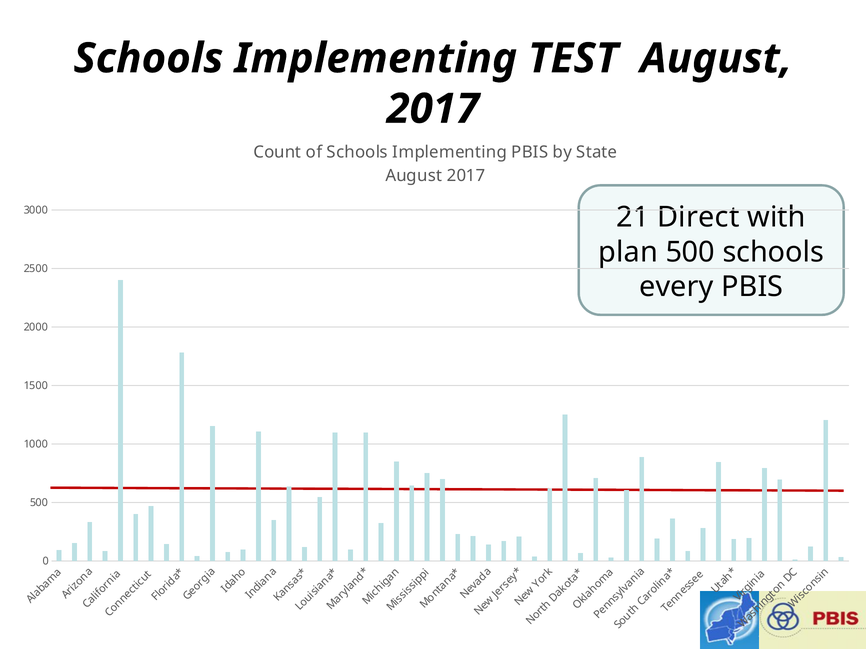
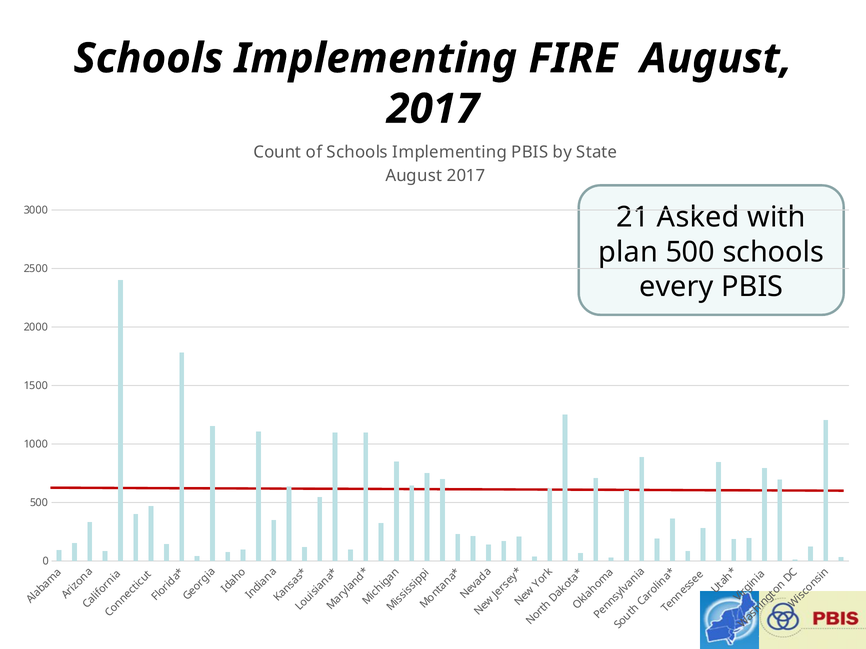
TEST: TEST -> FIRE
Direct: Direct -> Asked
